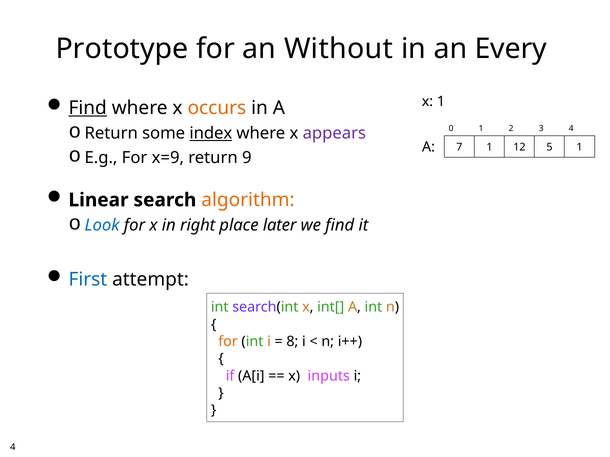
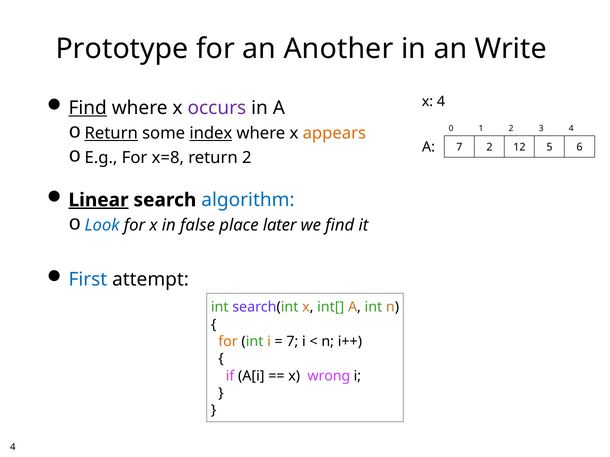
Without: Without -> Another
Every: Every -> Write
x 1: 1 -> 4
occurs colour: orange -> purple
Return at (111, 134) underline: none -> present
appears colour: purple -> orange
7 1: 1 -> 2
5 1: 1 -> 6
x=9: x=9 -> x=8
return 9: 9 -> 2
Linear underline: none -> present
algorithm colour: orange -> blue
right: right -> false
8 at (292, 342): 8 -> 7
inputs: inputs -> wrong
